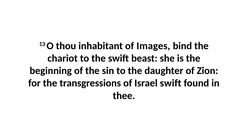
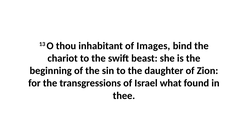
Israel swift: swift -> what
